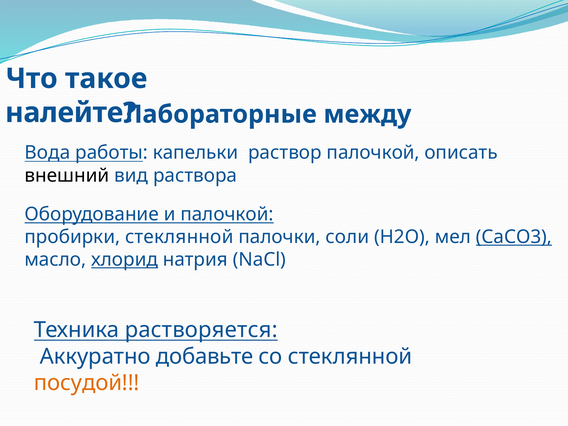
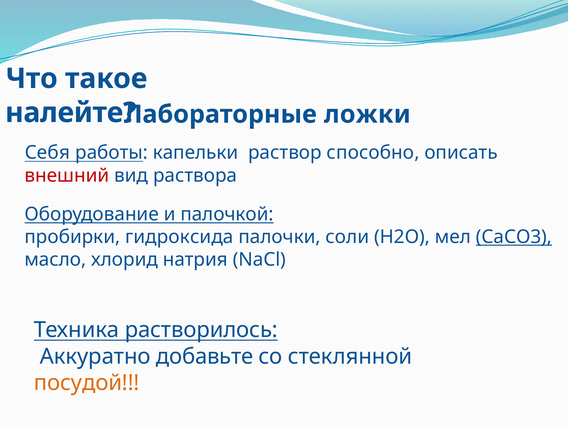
между: между -> ложки
Вода: Вода -> Себя
раствор палочкой: палочкой -> способно
внешний colour: black -> red
пробирки стеклянной: стеклянной -> гидроксида
хлорид underline: present -> none
растворяется: растворяется -> растворилось
